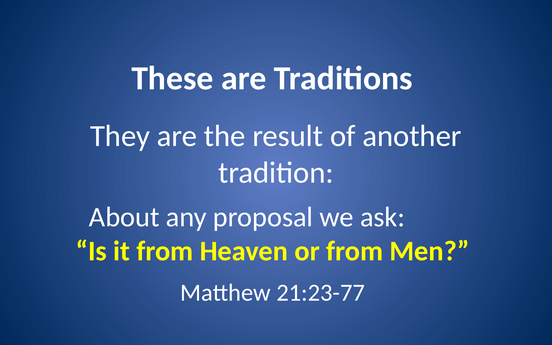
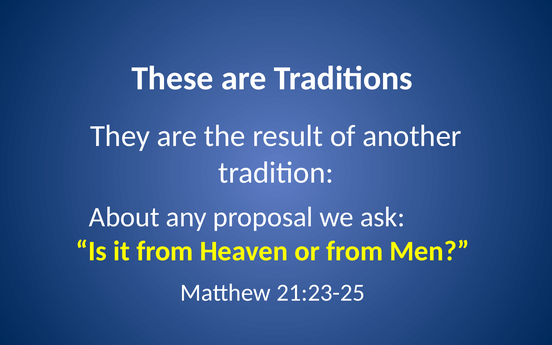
21:23-77: 21:23-77 -> 21:23-25
